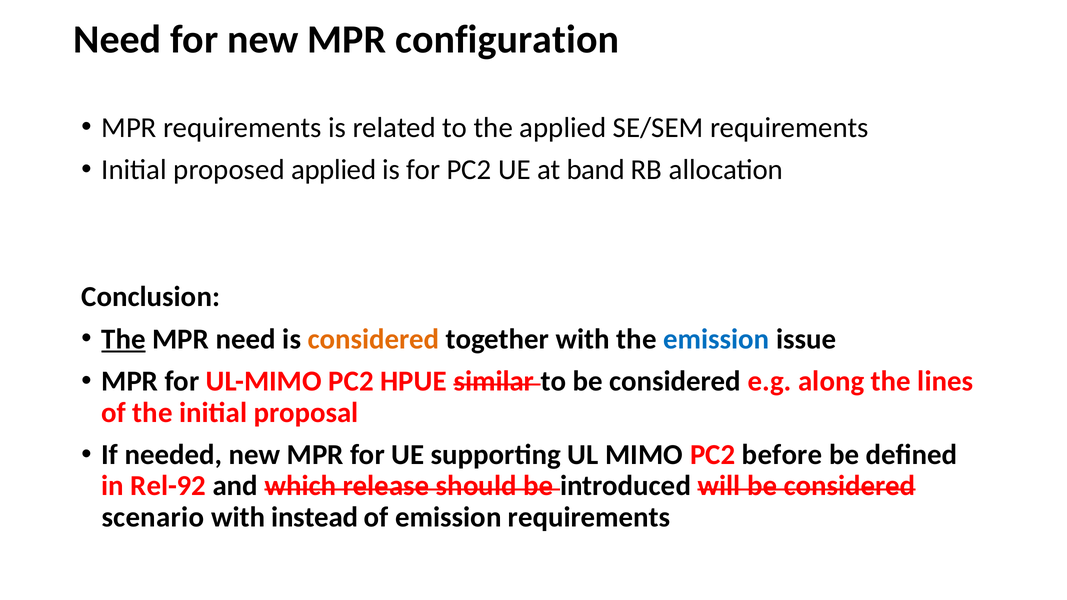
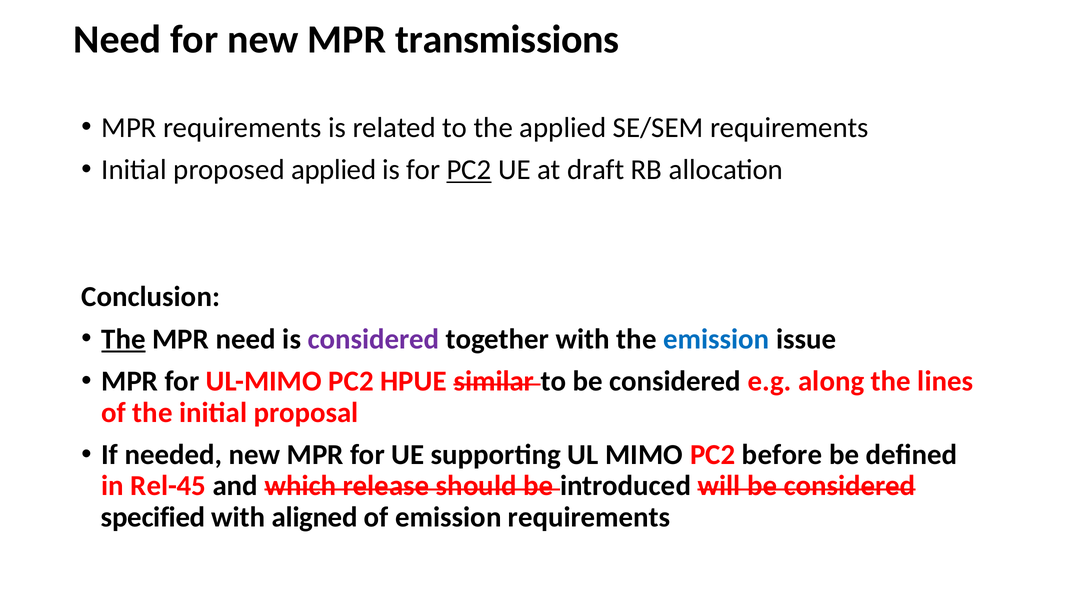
configuration: configuration -> transmissions
PC2 at (469, 170) underline: none -> present
band: band -> draft
considered at (373, 339) colour: orange -> purple
Rel-92: Rel-92 -> Rel-45
scenario: scenario -> specified
instead: instead -> aligned
